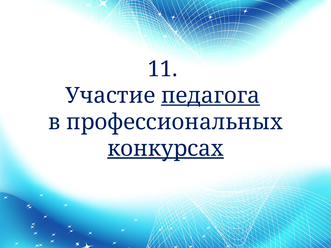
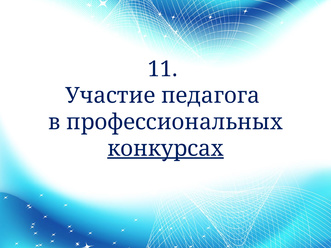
педагога underline: present -> none
